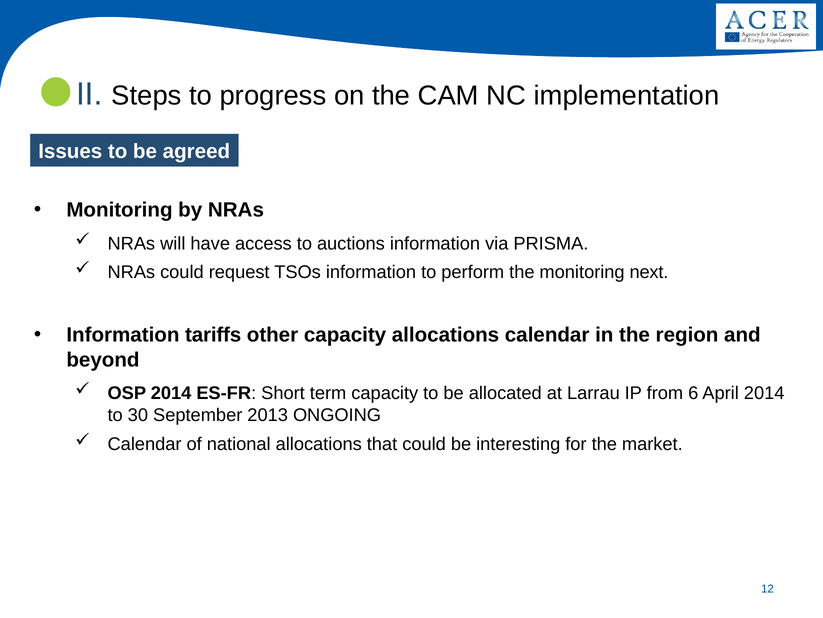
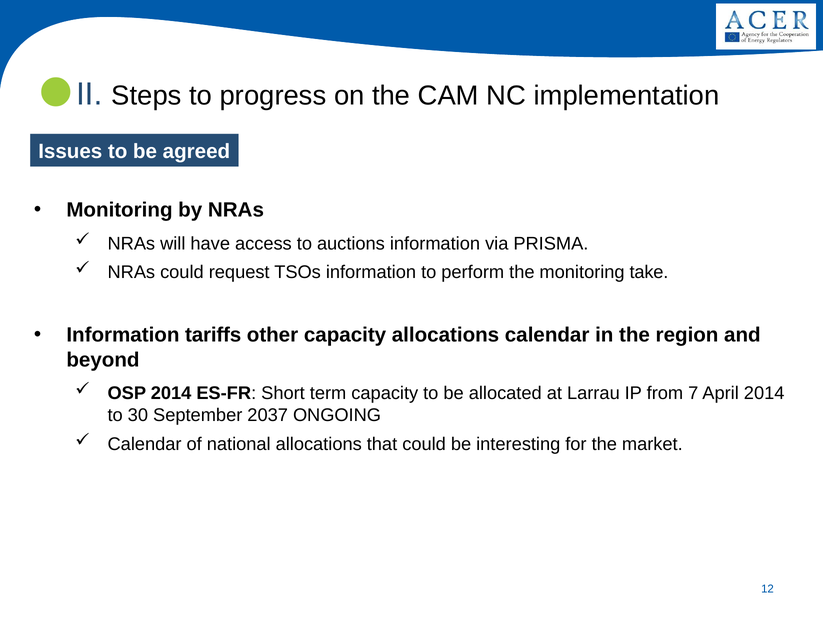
next: next -> take
6: 6 -> 7
2013: 2013 -> 2037
